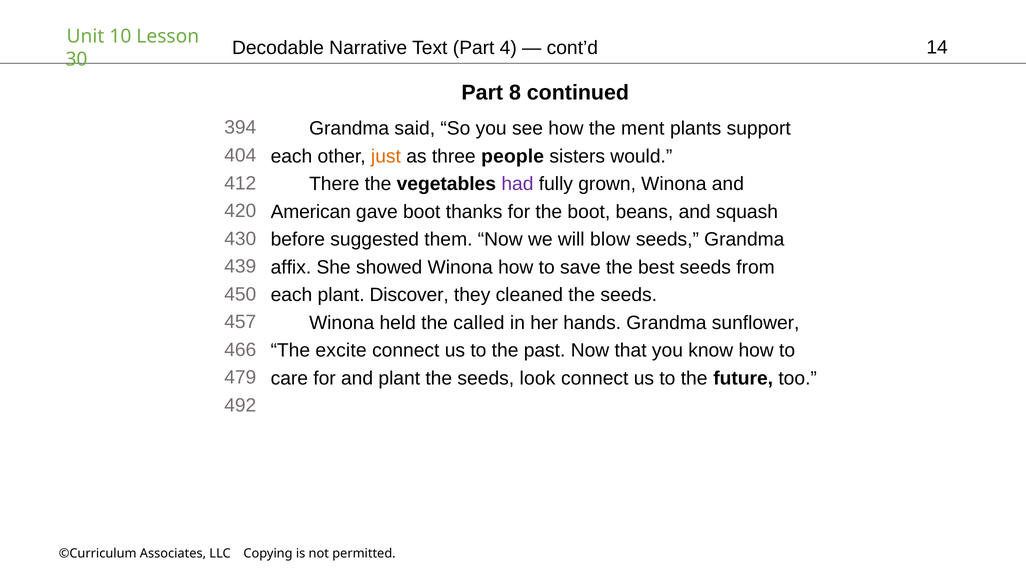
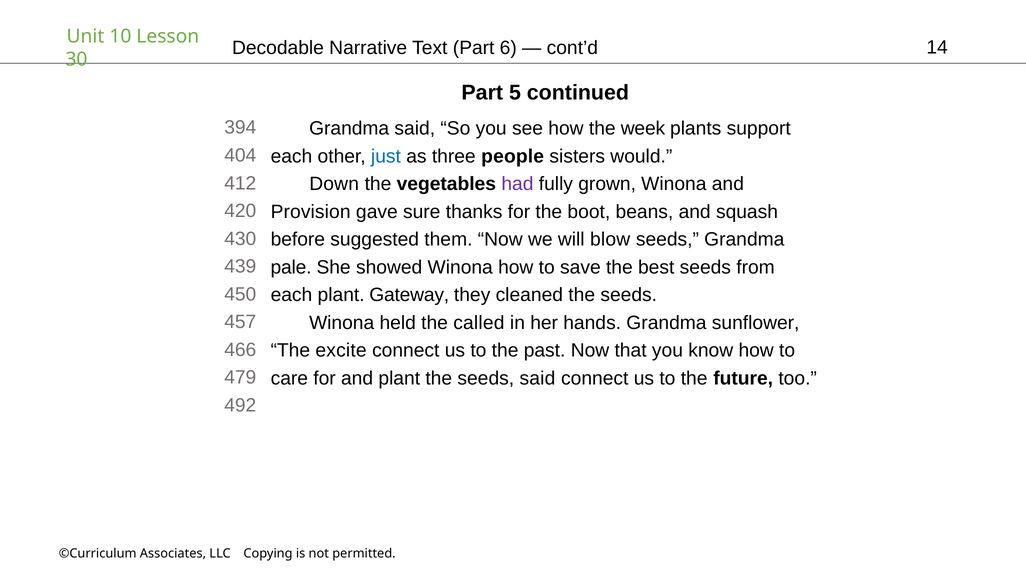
4: 4 -> 6
8: 8 -> 5
ment: ment -> week
just colour: orange -> blue
There: There -> Down
American: American -> Provision
gave boot: boot -> sure
affix: affix -> pale
Discover: Discover -> Gateway
seeds look: look -> said
